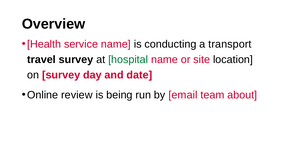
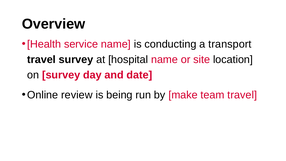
hospital colour: green -> black
email: email -> make
team about: about -> travel
